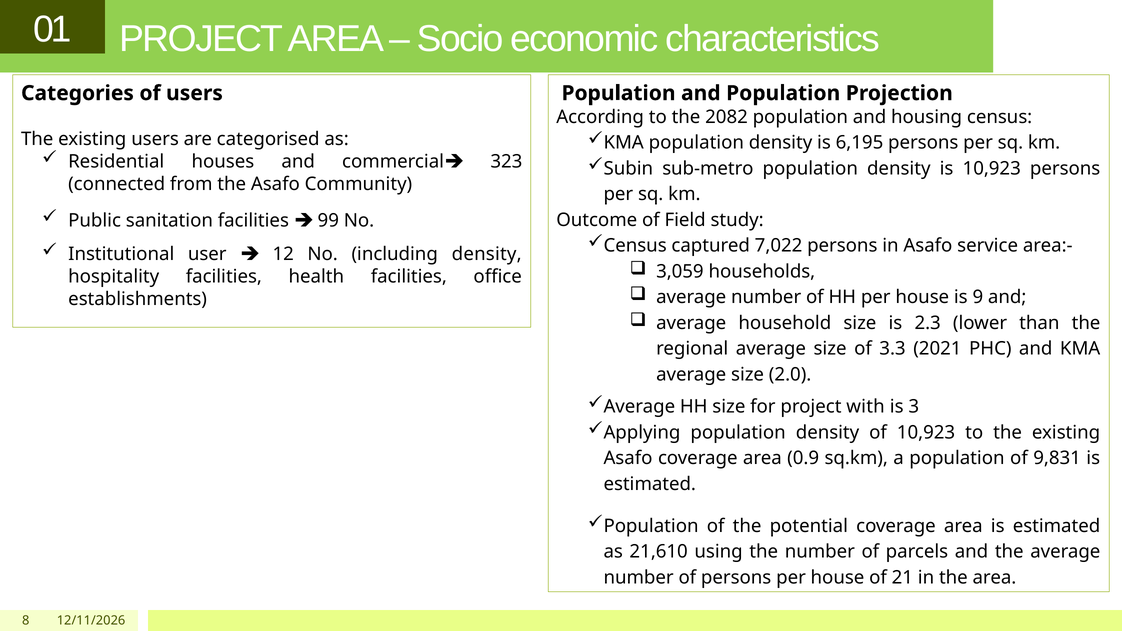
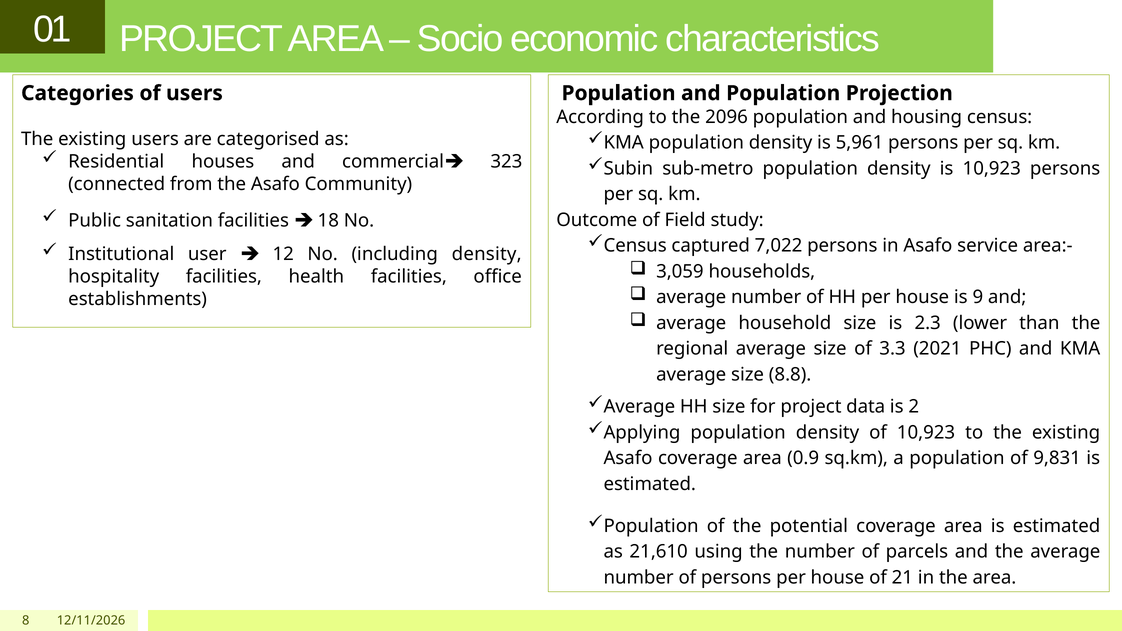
2082: 2082 -> 2096
6,195: 6,195 -> 5,961
99: 99 -> 18
2.0: 2.0 -> 8.8
with: with -> data
3: 3 -> 2
